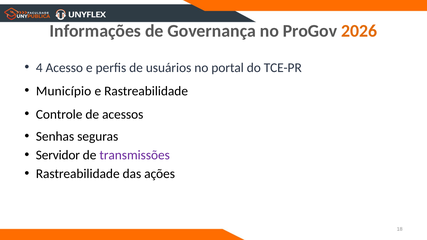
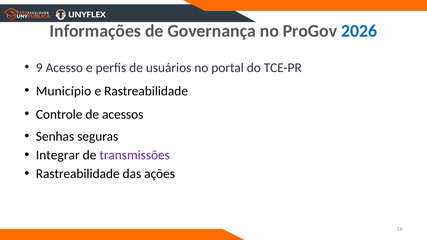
2026 colour: orange -> blue
4: 4 -> 9
Servidor: Servidor -> Integrar
